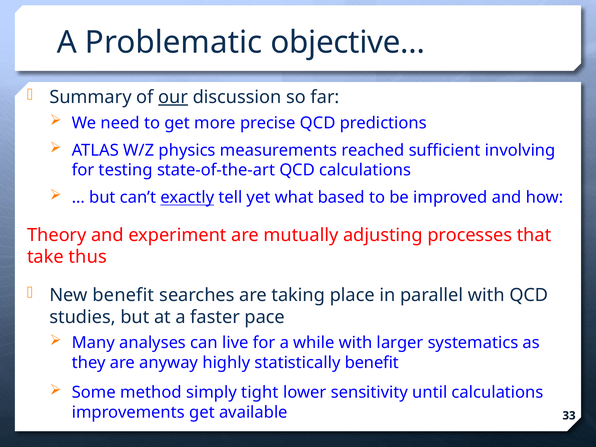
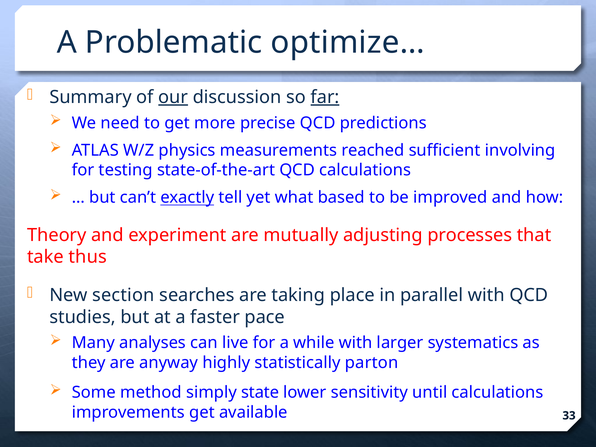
objective…: objective… -> optimize…
far underline: none -> present
New benefit: benefit -> section
statistically benefit: benefit -> parton
tight: tight -> state
